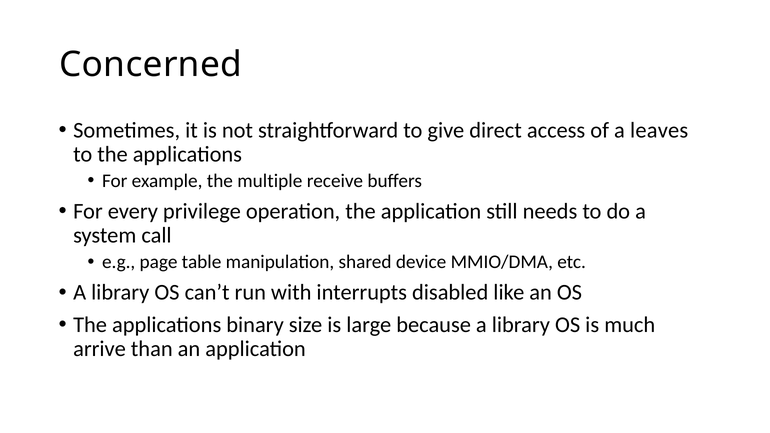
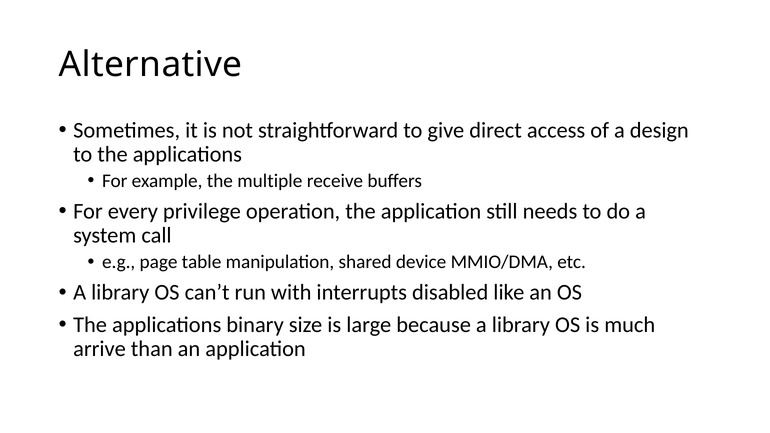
Concerned: Concerned -> Alternative
leaves: leaves -> design
